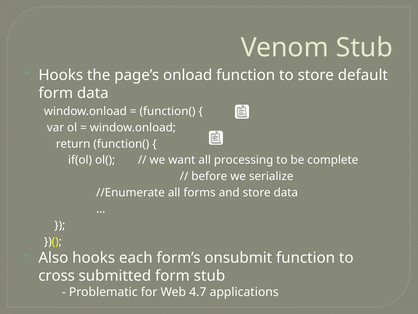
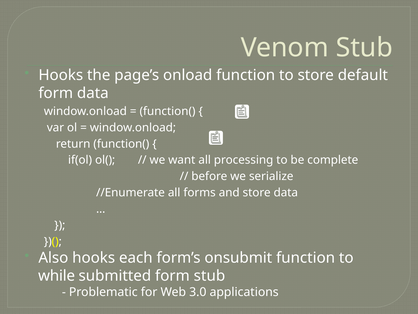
cross: cross -> while
4.7: 4.7 -> 3.0
